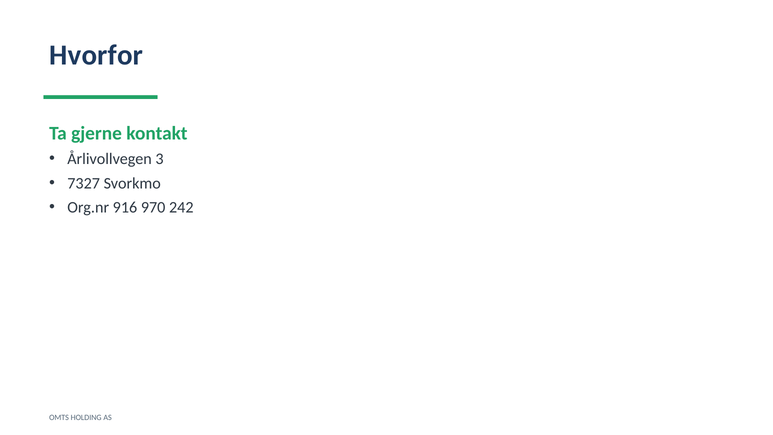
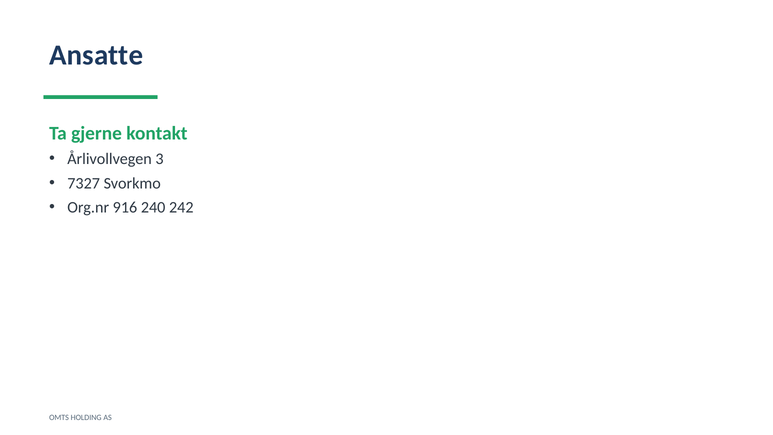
Hvorfor: Hvorfor -> Ansatte
970: 970 -> 240
